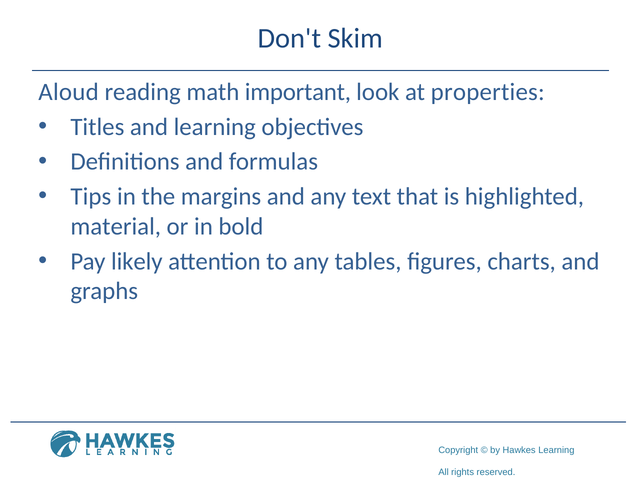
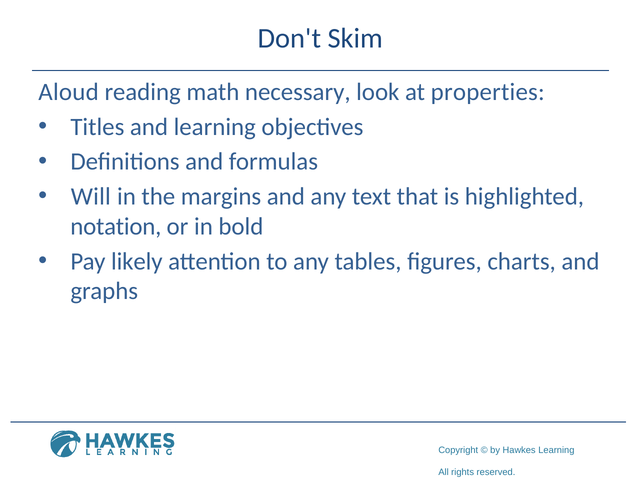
important: important -> necessary
Tips: Tips -> Will
material: material -> notation
